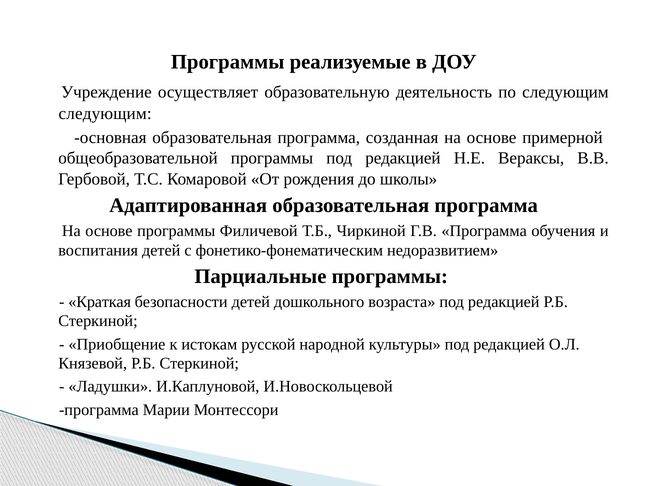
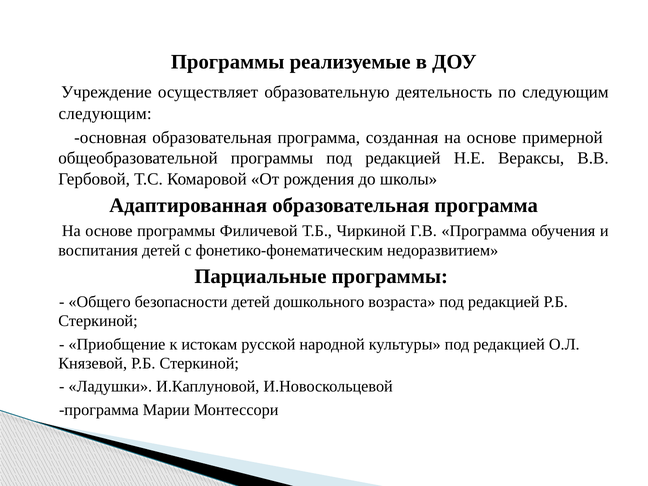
Краткая: Краткая -> Общего
